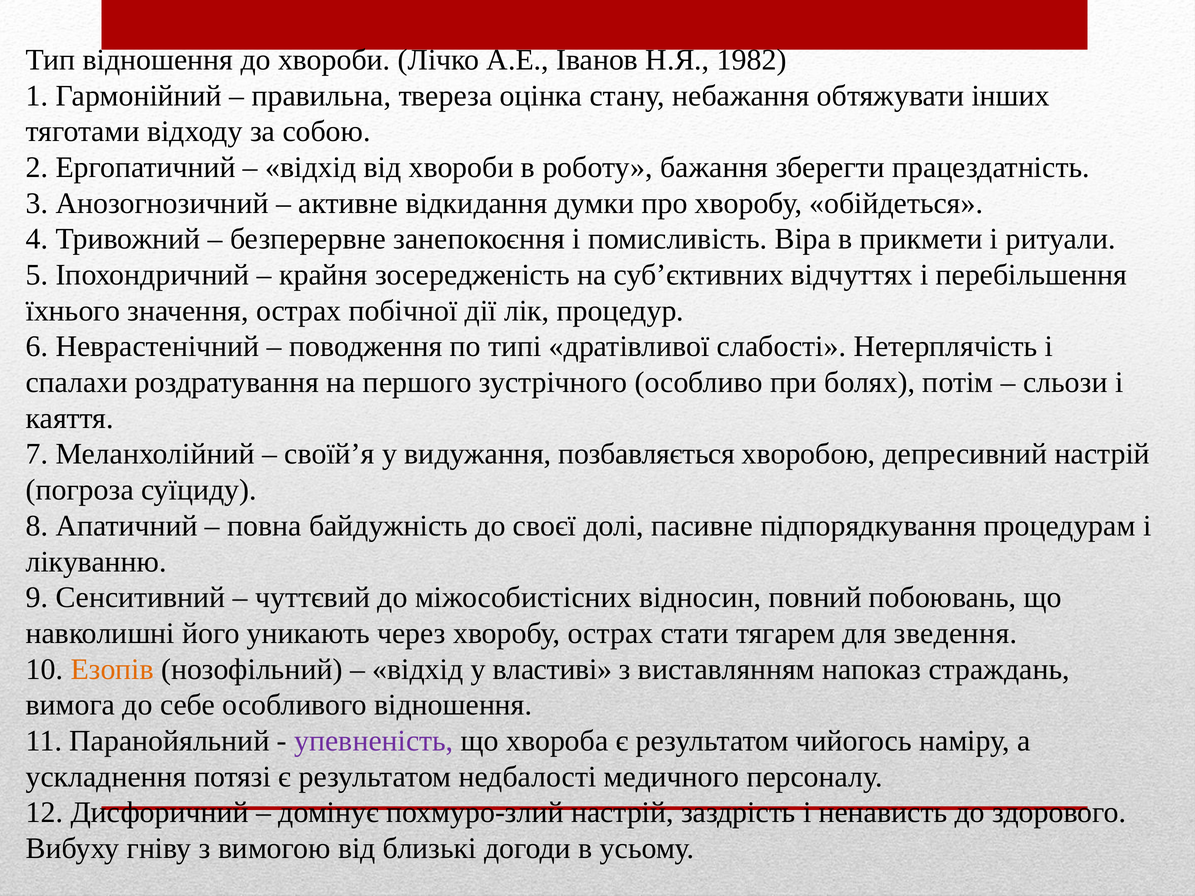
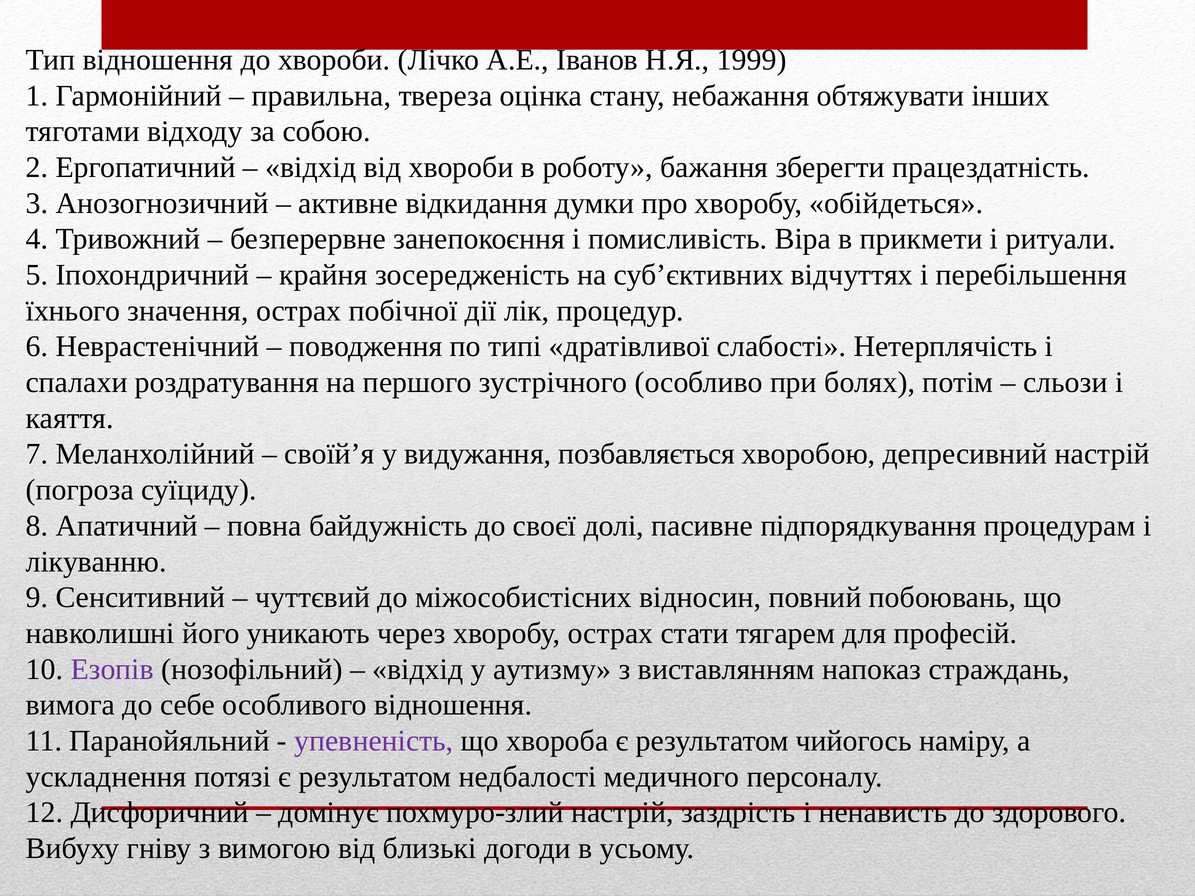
1982: 1982 -> 1999
зведення: зведення -> професій
Езопів colour: orange -> purple
властиві: властиві -> аутизму
